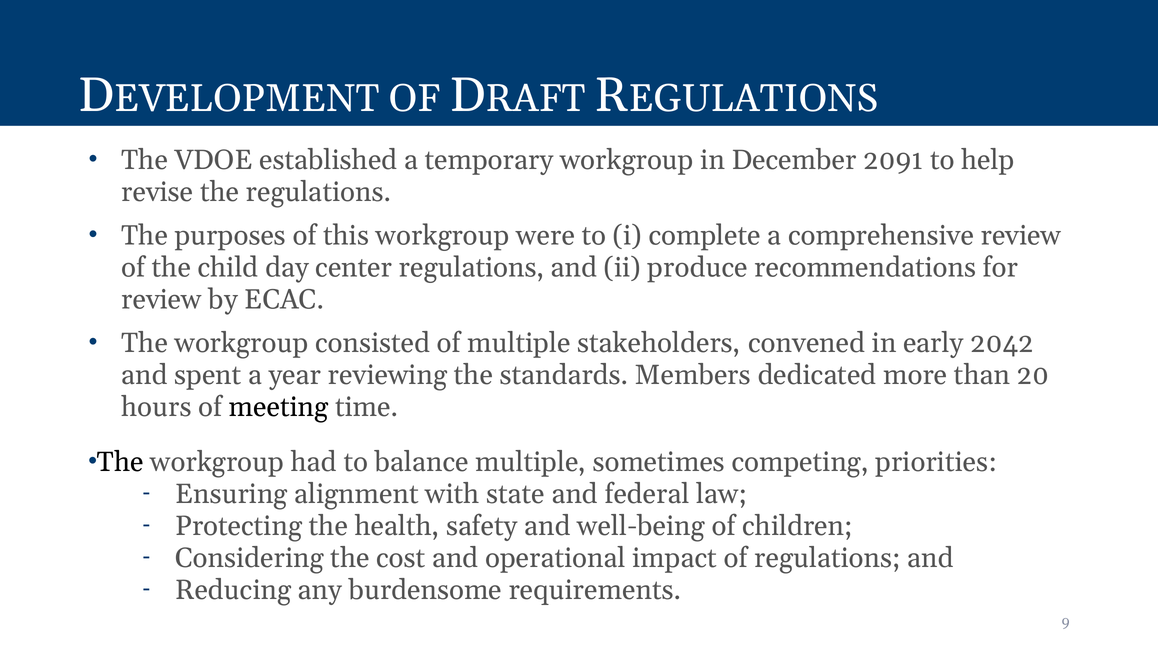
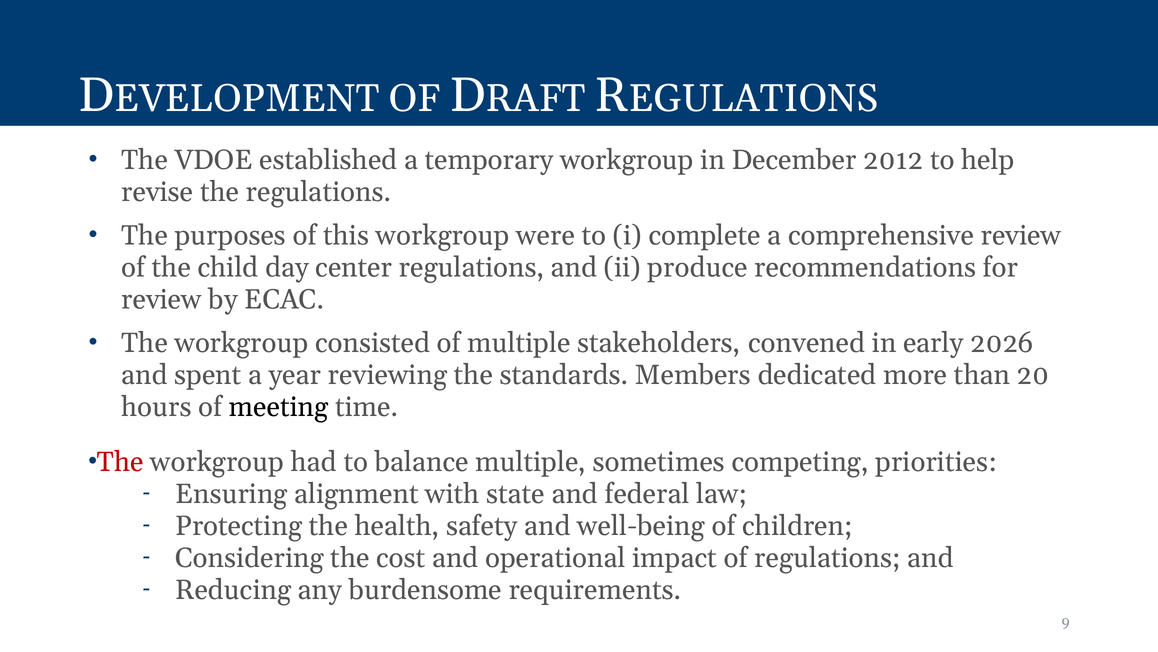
2091: 2091 -> 2012
2042: 2042 -> 2026
The at (120, 462) colour: black -> red
